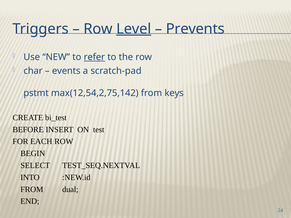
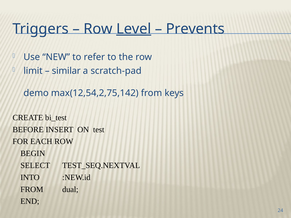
refer underline: present -> none
char: char -> limit
events: events -> similar
pstmt: pstmt -> demo
